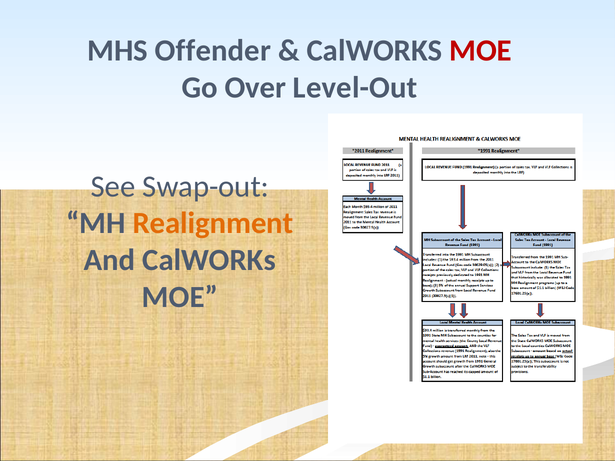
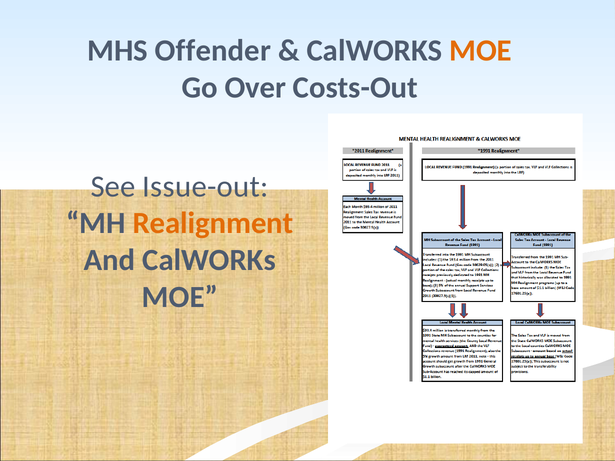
MOE at (480, 51) colour: red -> orange
Level-Out: Level-Out -> Costs-Out
Swap-out: Swap-out -> Issue-out
